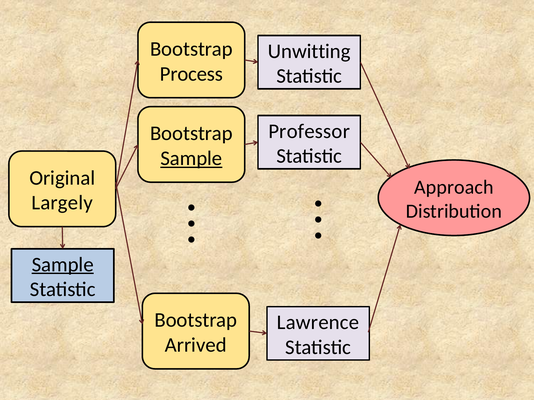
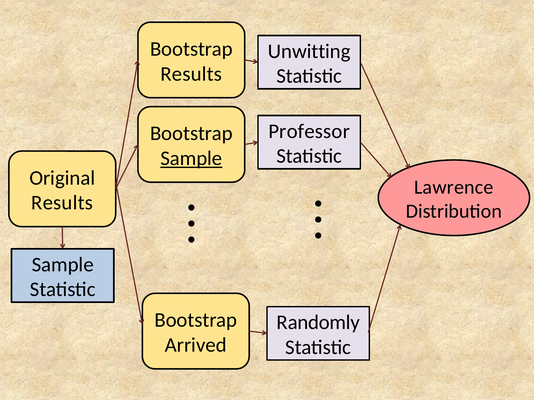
Process at (191, 74): Process -> Results
Approach: Approach -> Lawrence
Largely at (62, 203): Largely -> Results
Sample at (63, 265) underline: present -> none
Lawrence: Lawrence -> Randomly
